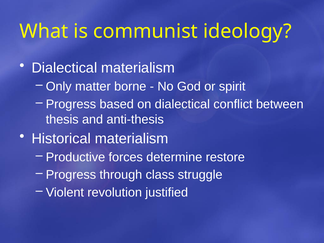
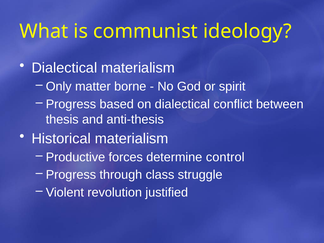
restore: restore -> control
